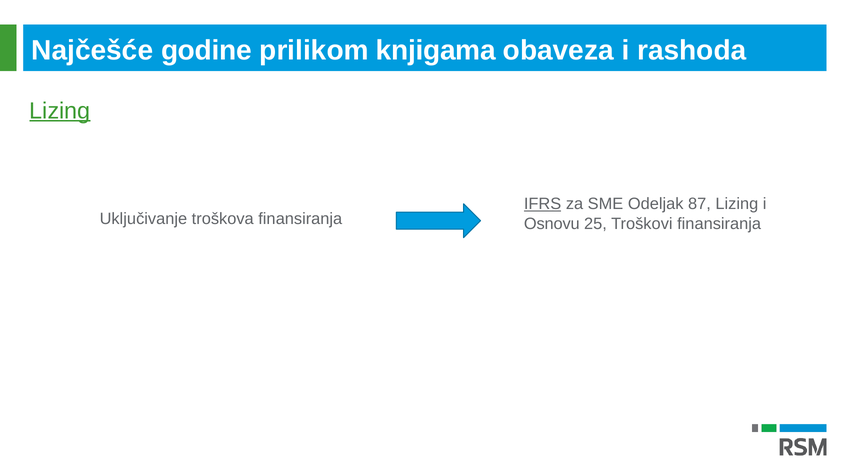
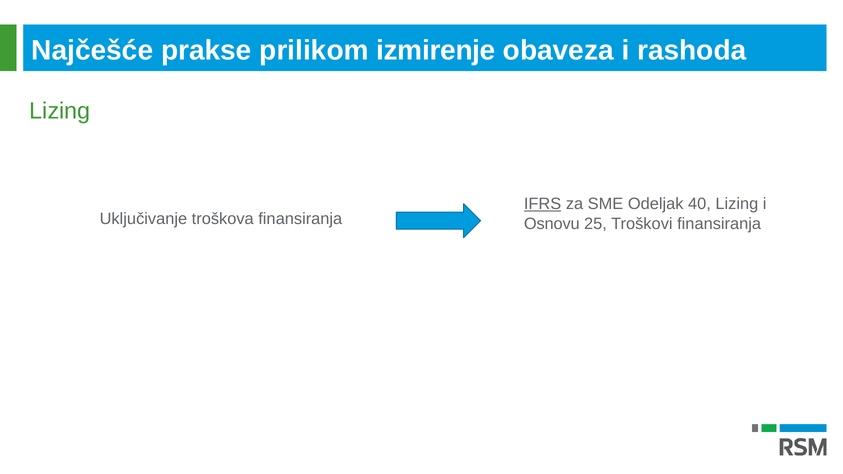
godine: godine -> prakse
knjigama: knjigama -> izmirenje
Lizing at (60, 111) underline: present -> none
87: 87 -> 40
